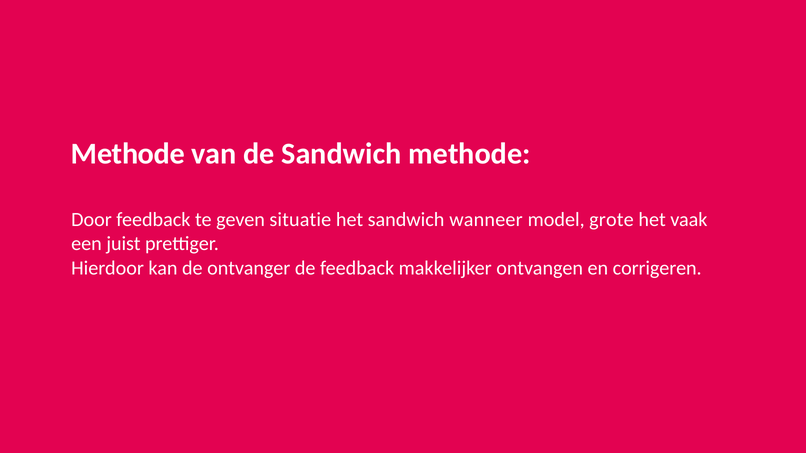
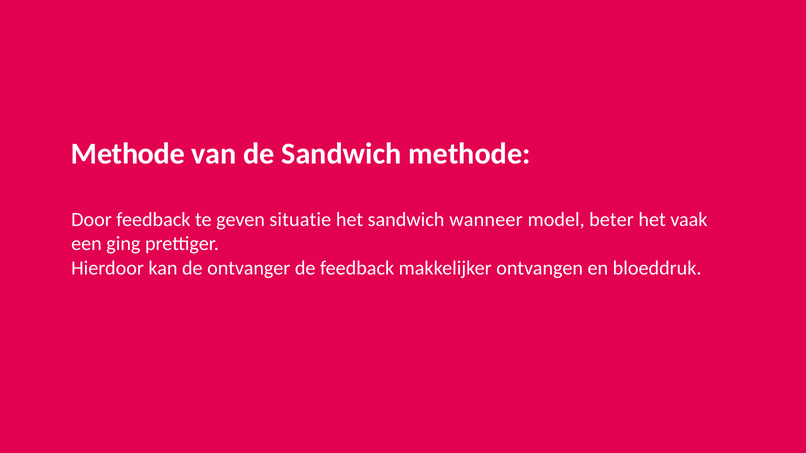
grote: grote -> beter
juist: juist -> ging
corrigeren: corrigeren -> bloeddruk
